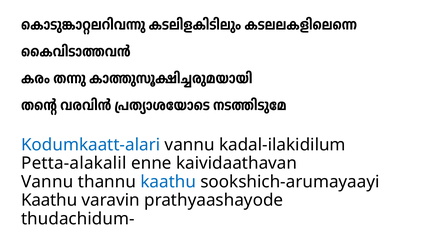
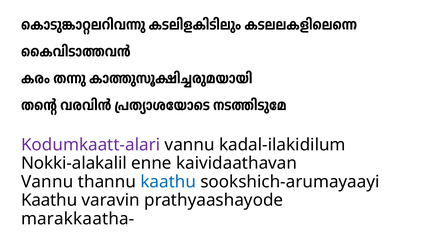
Kodumkaatt-alari colour: blue -> purple
Petta-alakalil: Petta-alakalil -> Nokki-alakalil
thudachidum-: thudachidum- -> marakkaatha-
